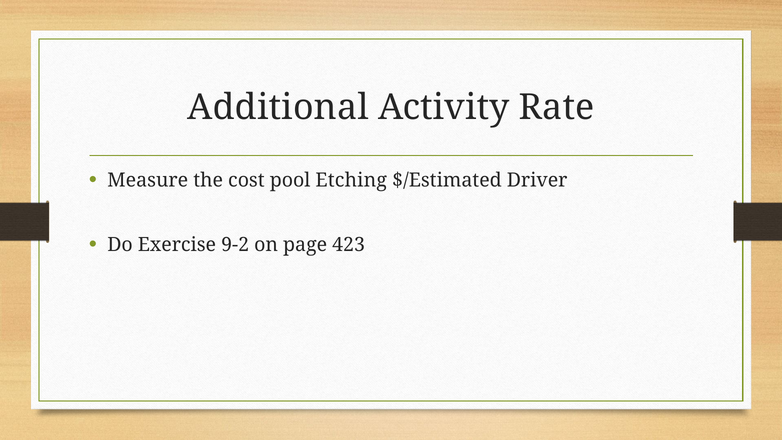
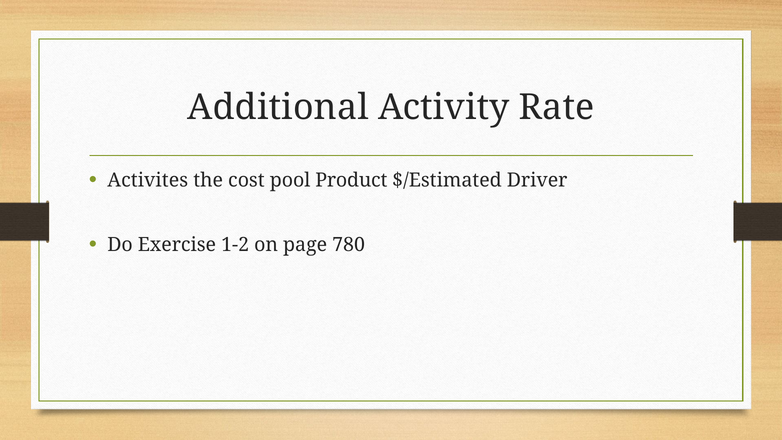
Measure: Measure -> Activites
Etching: Etching -> Product
9-2: 9-2 -> 1-2
423: 423 -> 780
